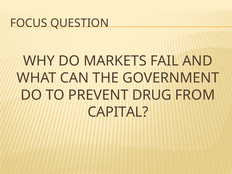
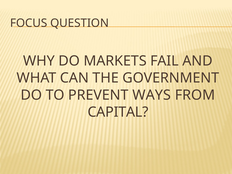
DRUG: DRUG -> WAYS
